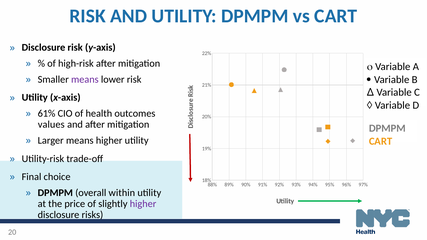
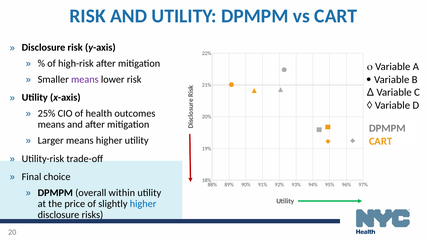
61%: 61% -> 25%
values at (51, 125): values -> means
higher at (143, 204) colour: purple -> blue
